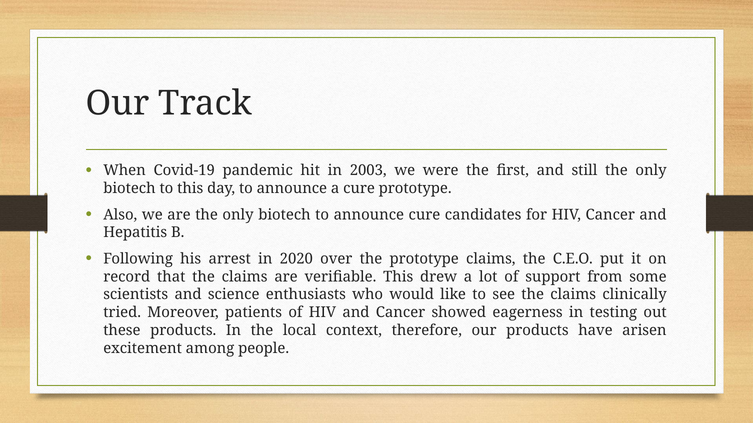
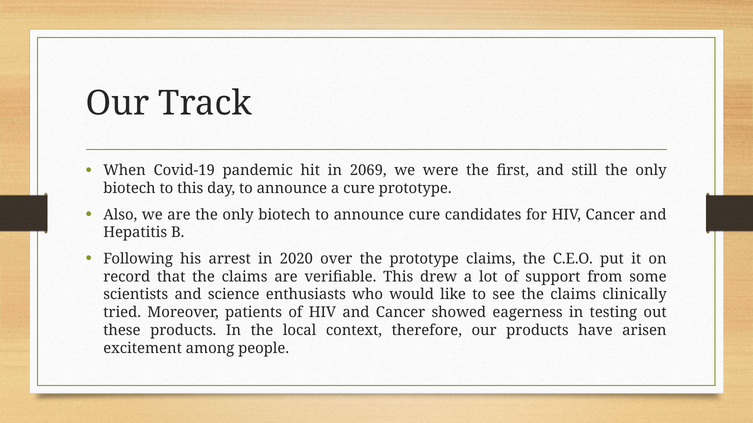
2003: 2003 -> 2069
